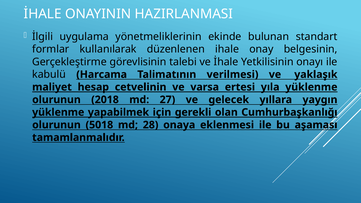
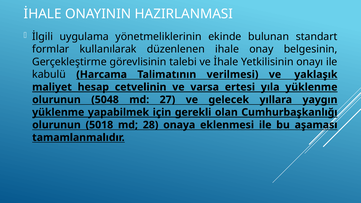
2018: 2018 -> 5048
